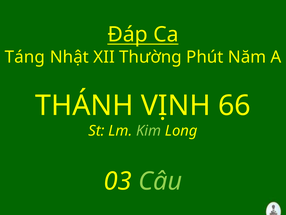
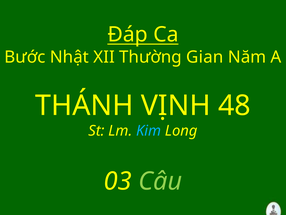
Táng: Táng -> Bước
Phút: Phút -> Gian
66: 66 -> 48
Kim colour: light green -> light blue
